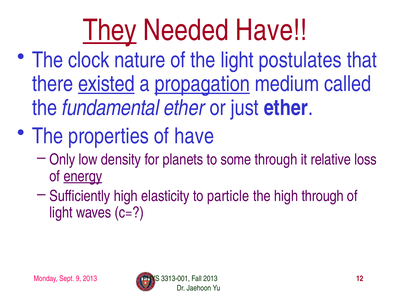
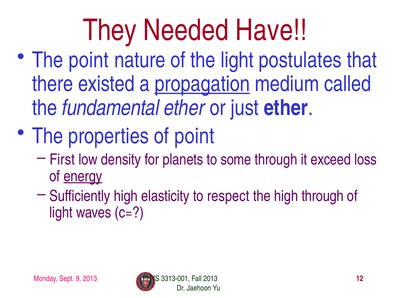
They underline: present -> none
The clock: clock -> point
existed underline: present -> none
of have: have -> point
Only: Only -> First
relative: relative -> exceed
particle: particle -> respect
